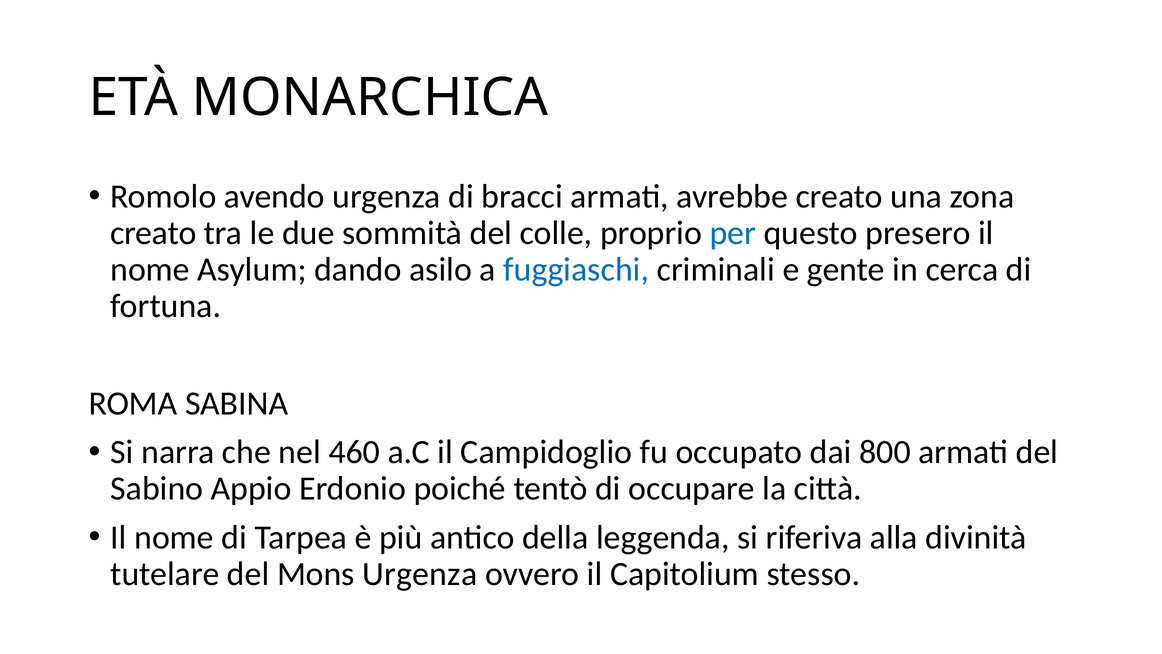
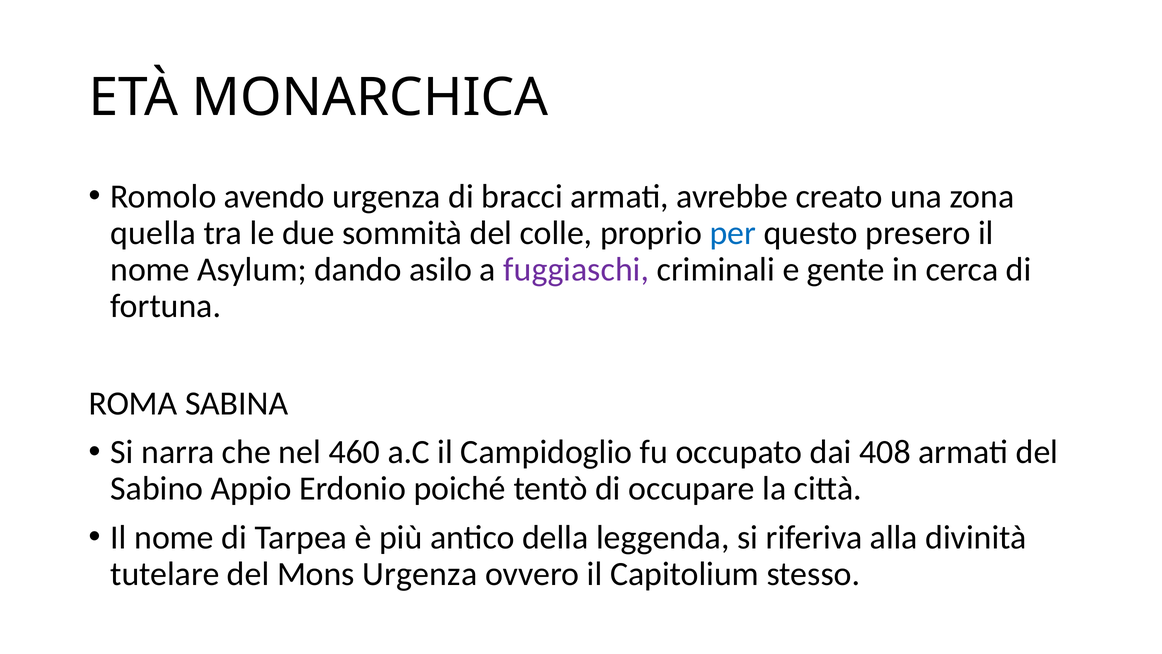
creato at (153, 233): creato -> quella
fuggiaschi colour: blue -> purple
800: 800 -> 408
